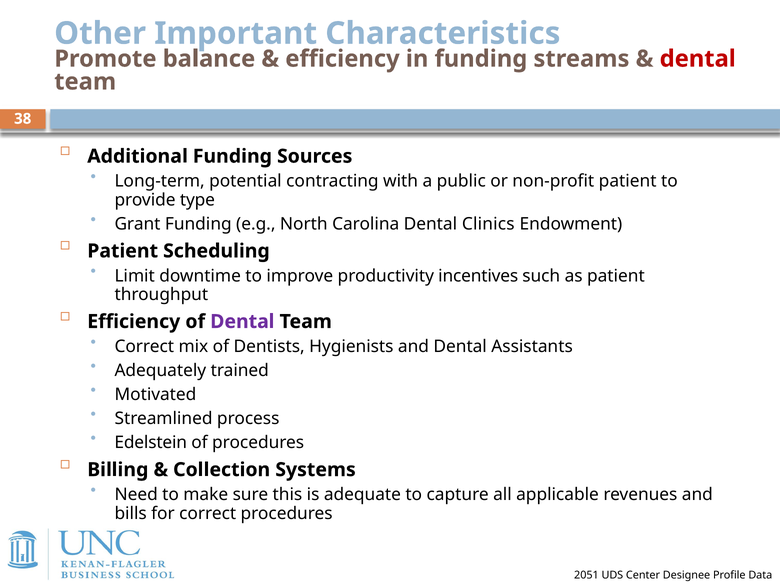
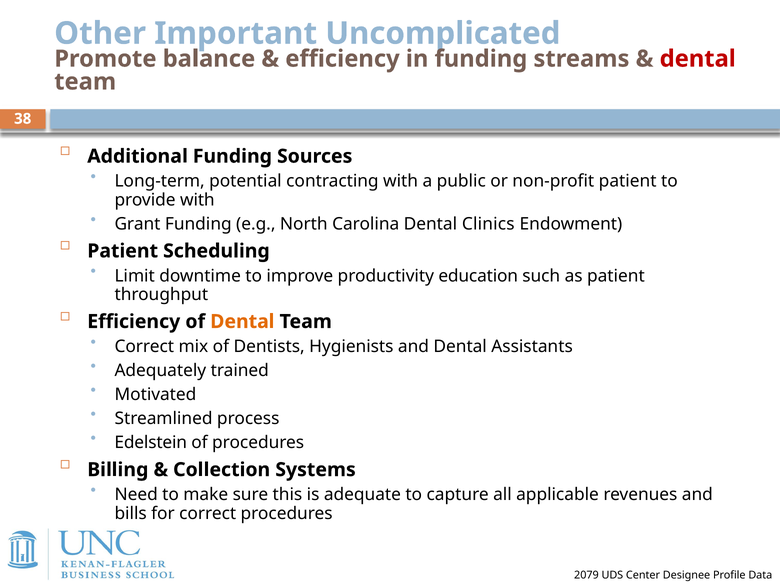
Characteristics: Characteristics -> Uncomplicated
provide type: type -> with
incentives: incentives -> education
Dental at (242, 322) colour: purple -> orange
2051: 2051 -> 2079
